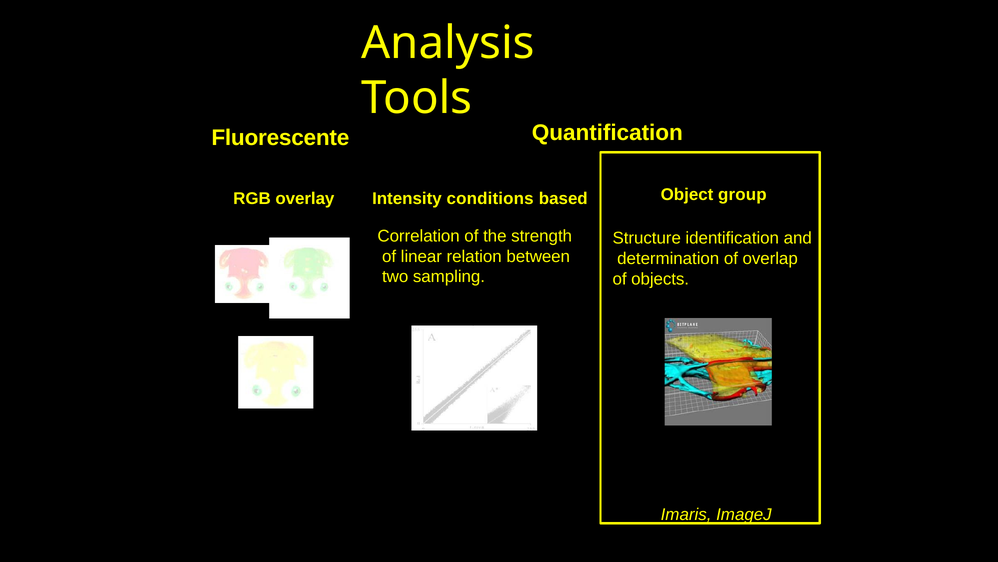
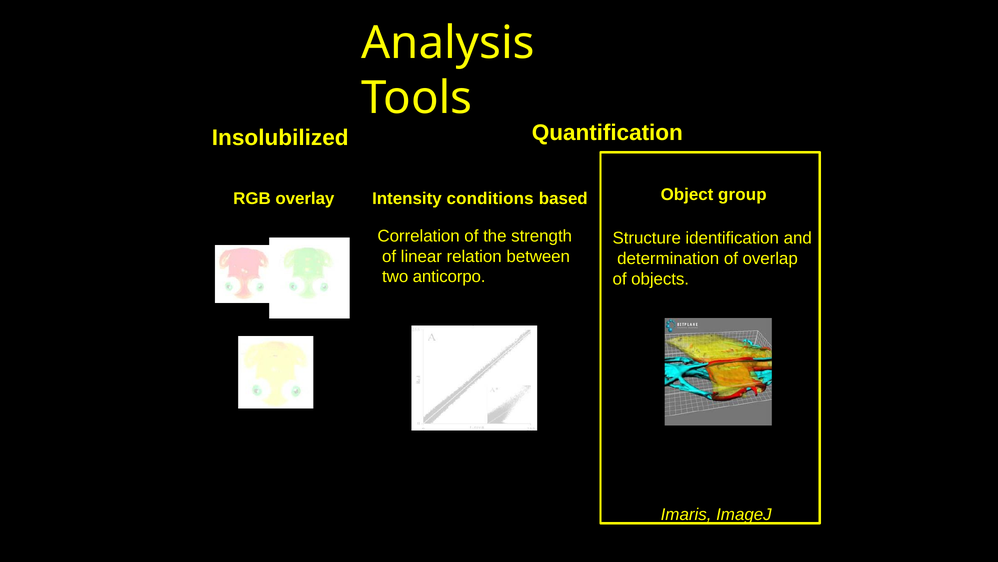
Fluorescente: Fluorescente -> Insolubilized
sampling: sampling -> anticorpo
